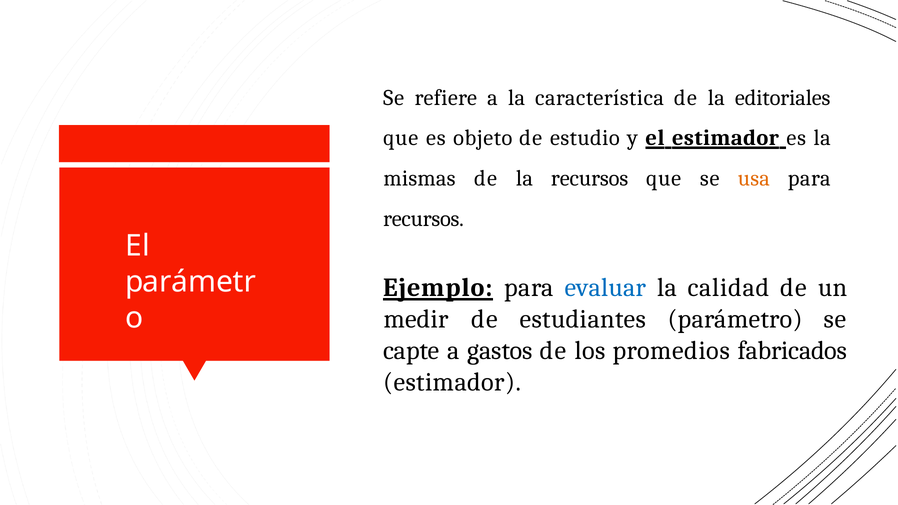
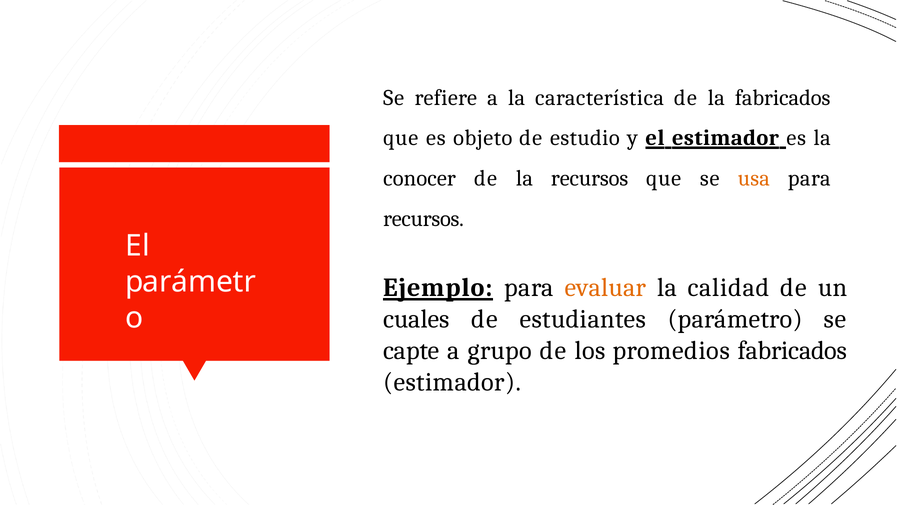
la editoriales: editoriales -> fabricados
mismas: mismas -> conocer
evaluar colour: blue -> orange
medir: medir -> cuales
gastos: gastos -> grupo
